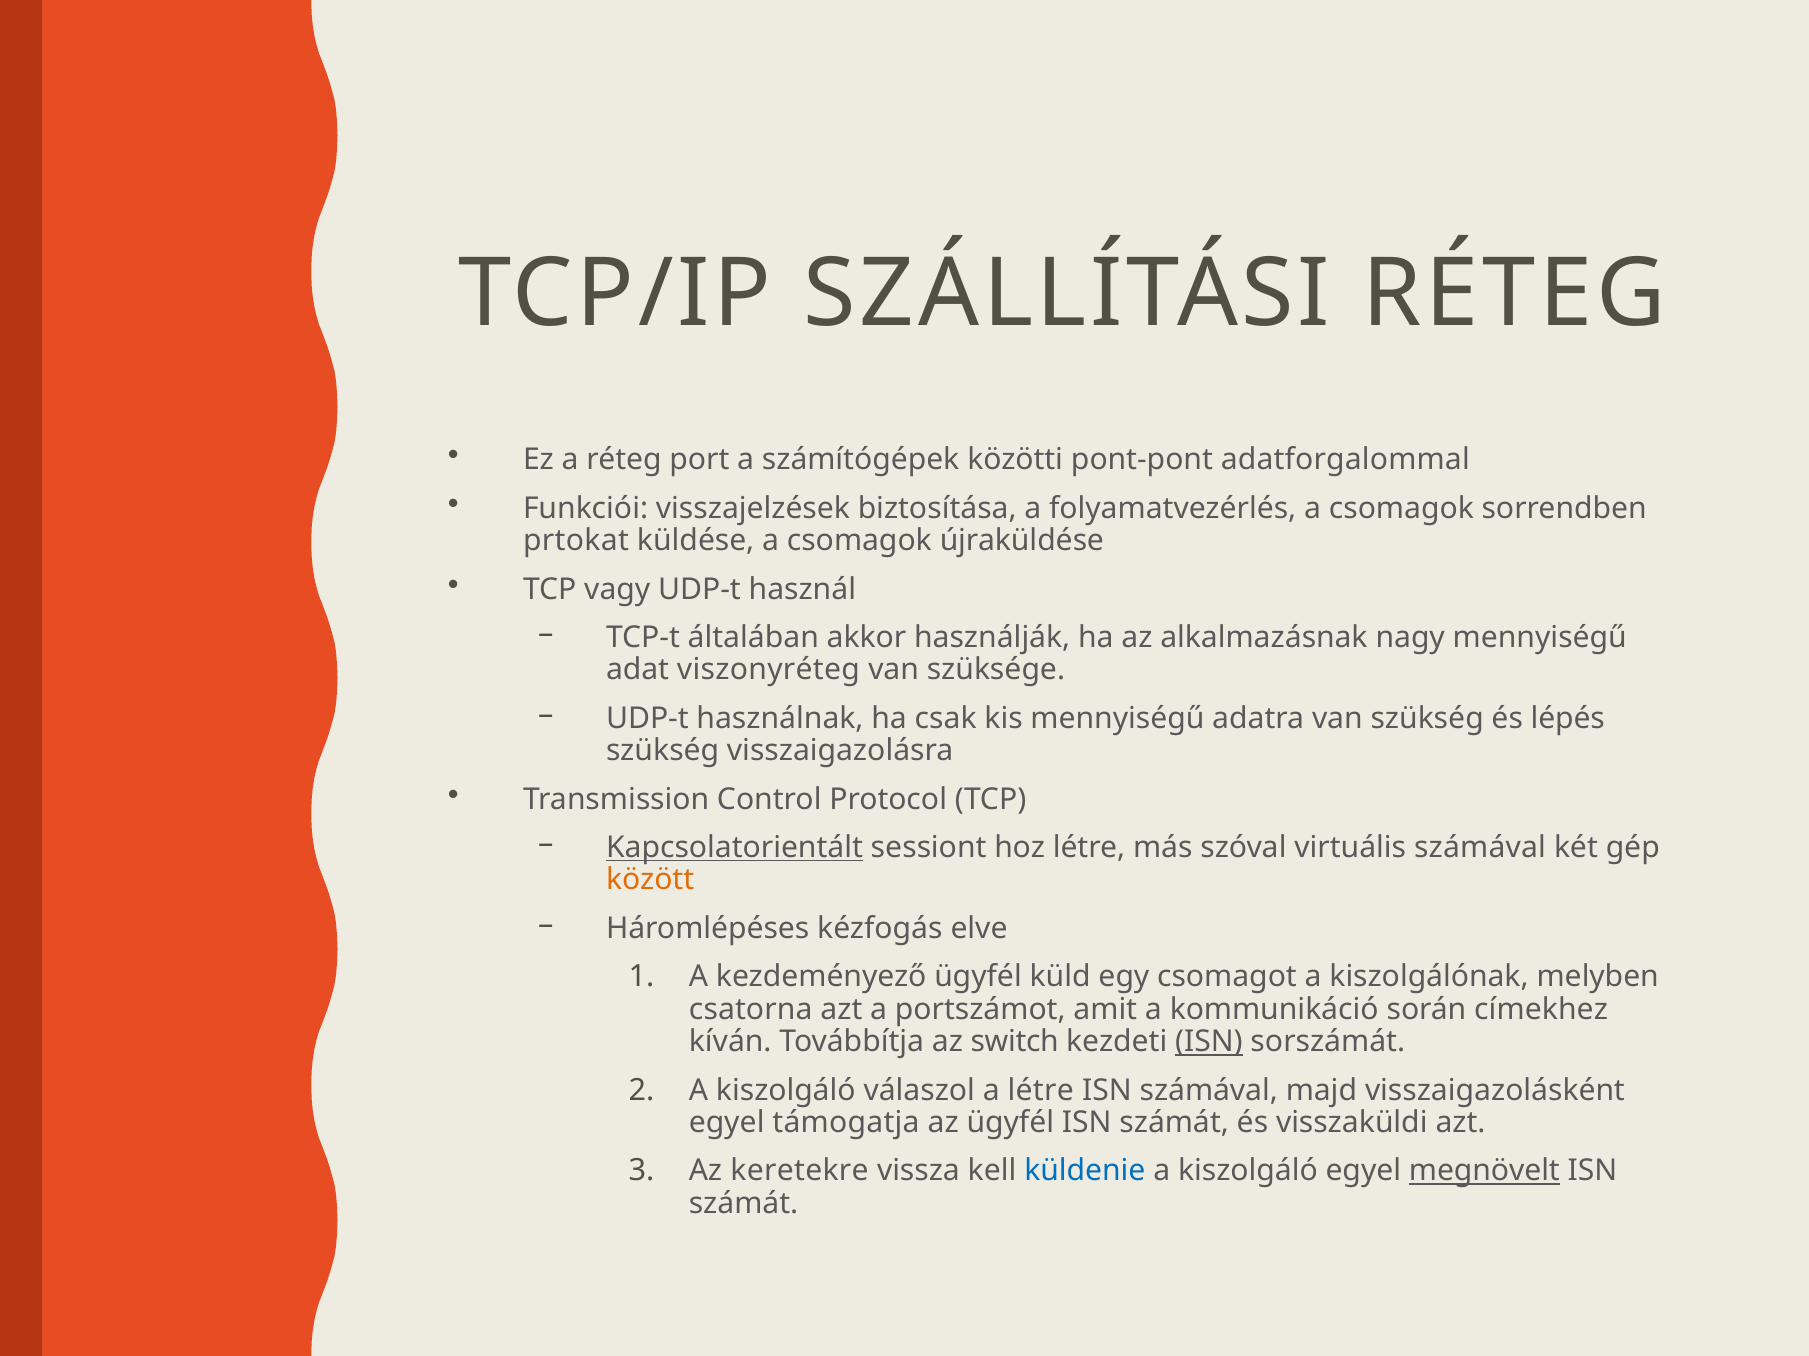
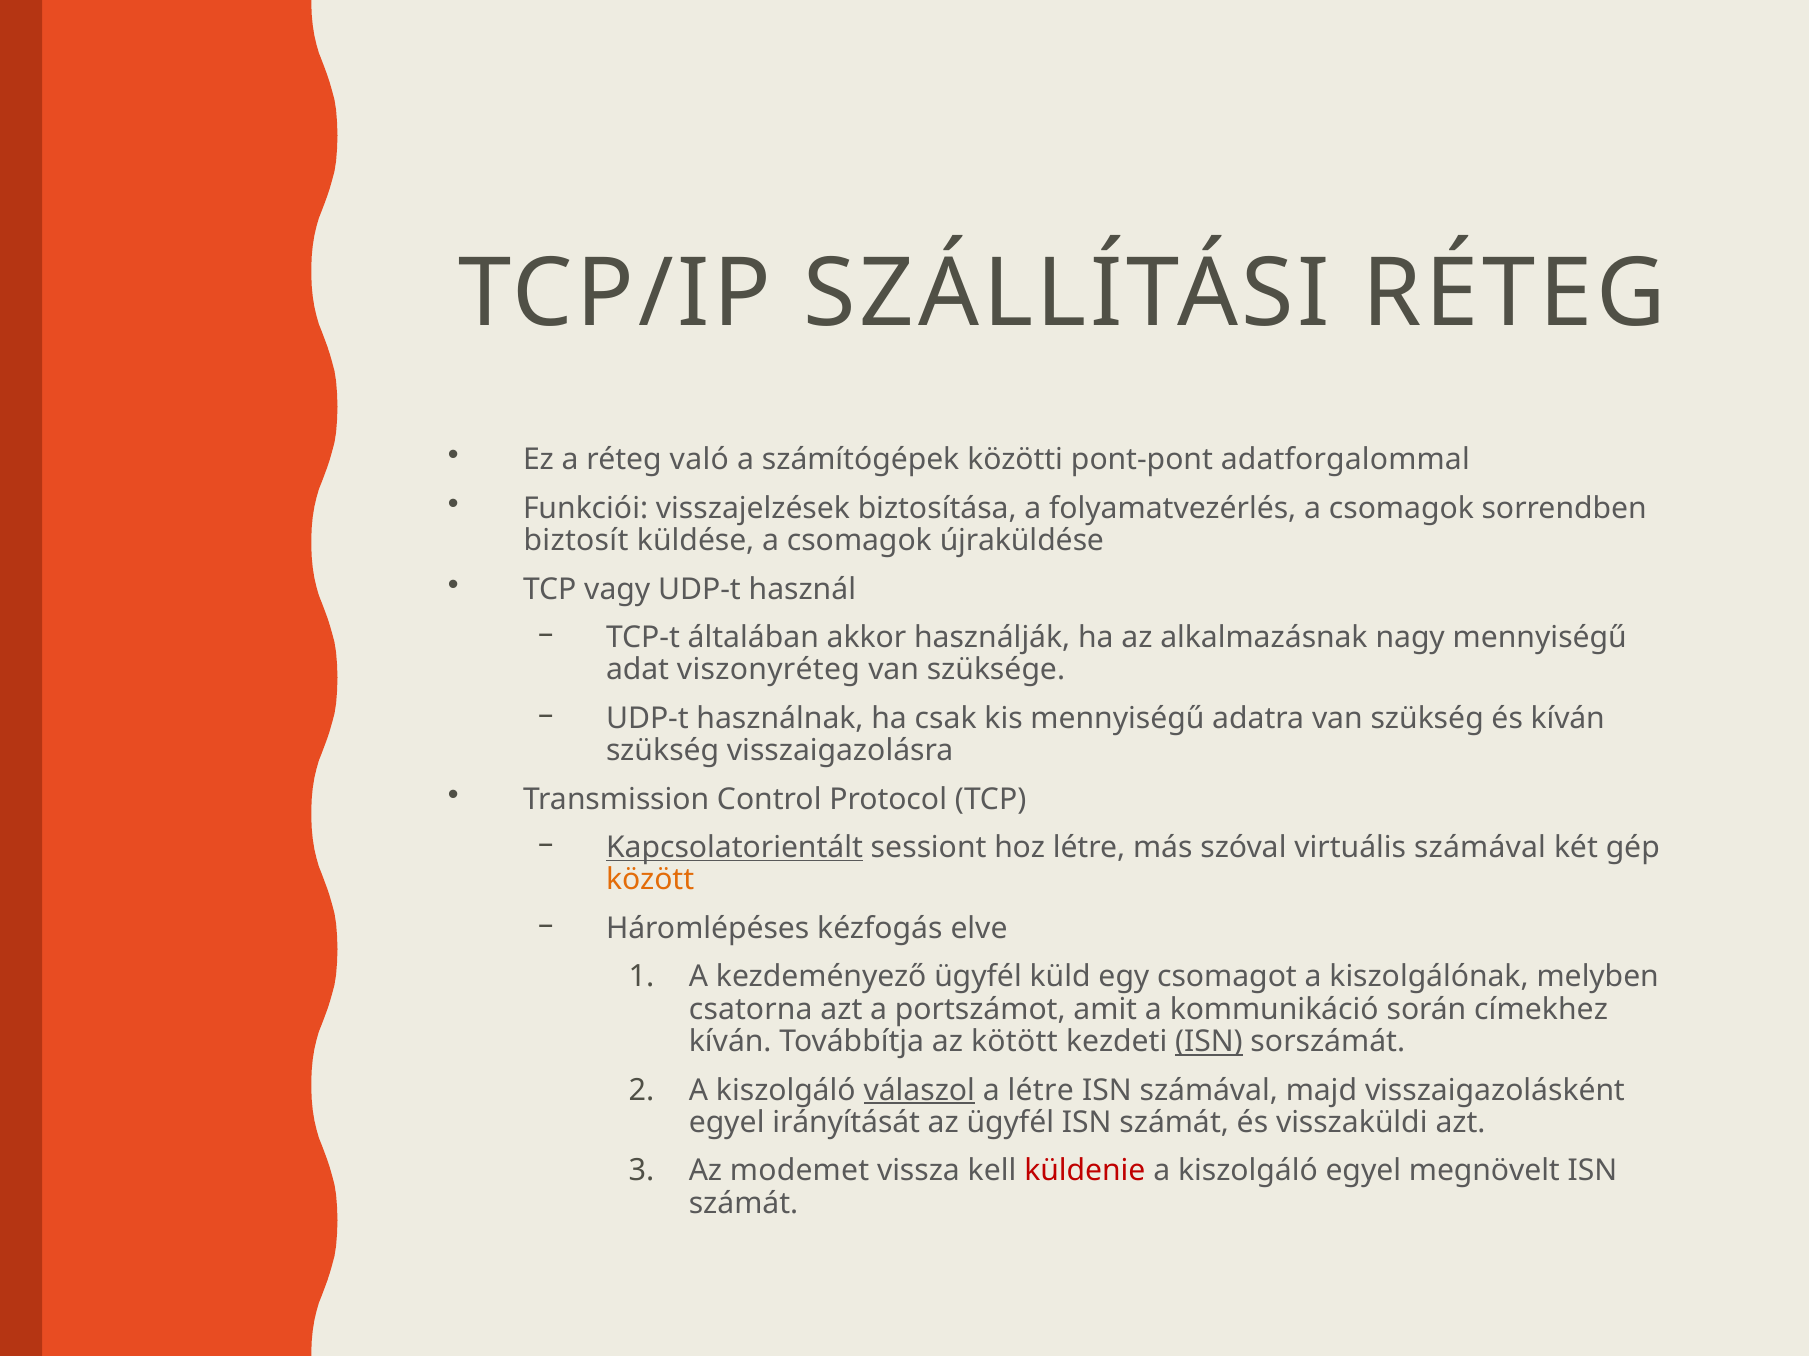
port: port -> való
prtokat: prtokat -> biztosít
és lépés: lépés -> kíván
switch: switch -> kötött
válaszol underline: none -> present
támogatja: támogatja -> irányítását
keretekre: keretekre -> modemet
küldenie colour: blue -> red
megnövelt underline: present -> none
